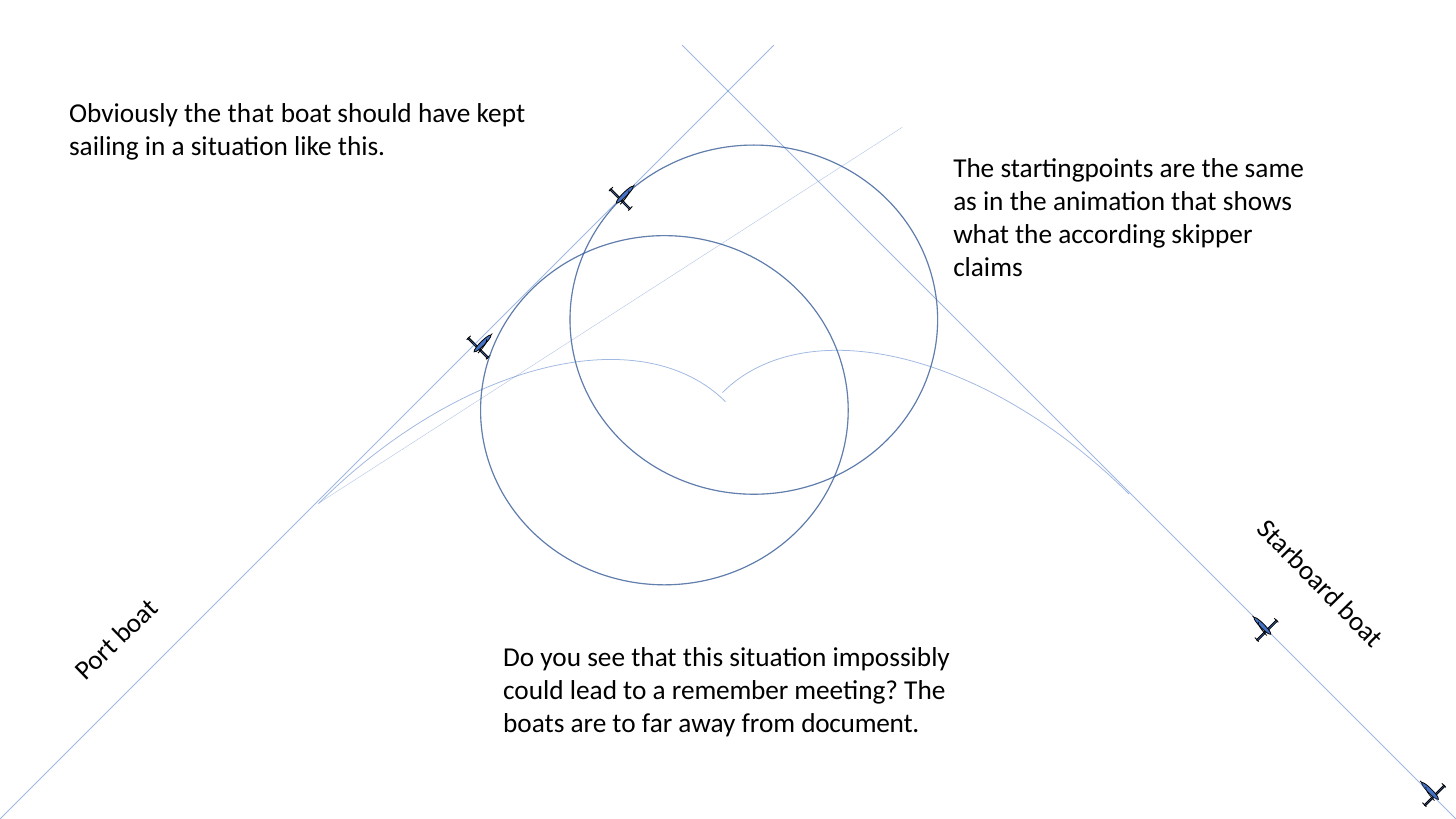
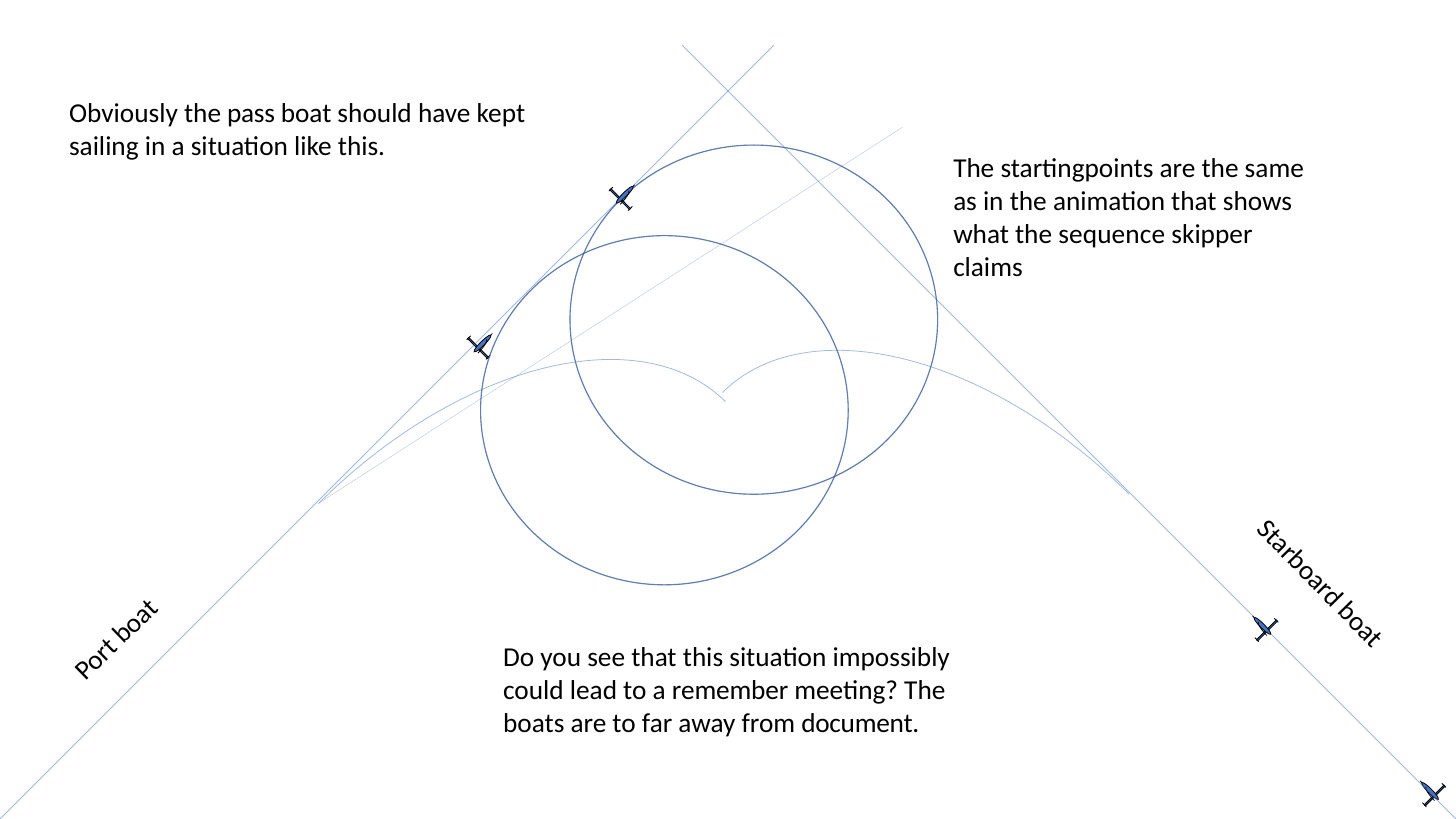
the that: that -> pass
according: according -> sequence
